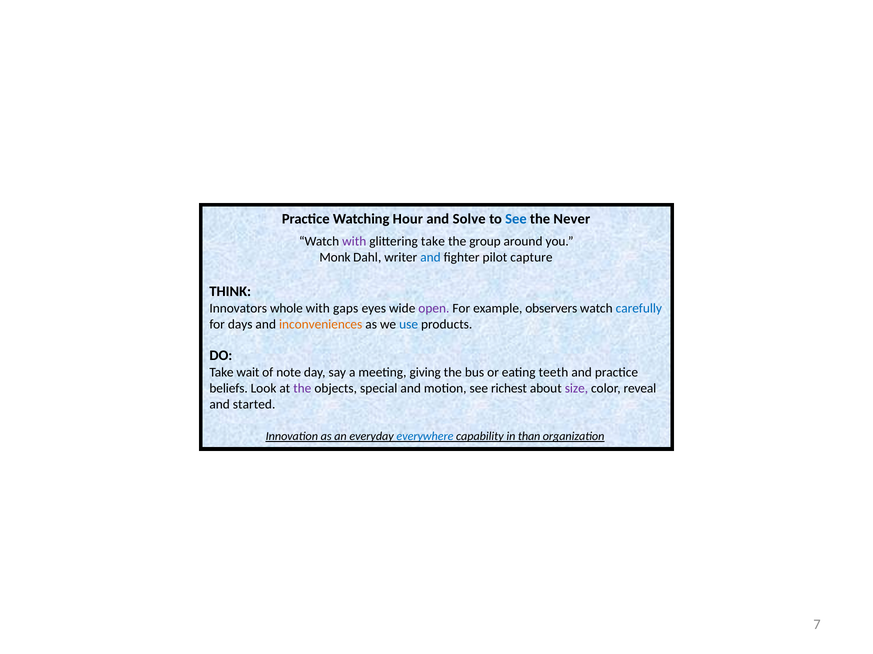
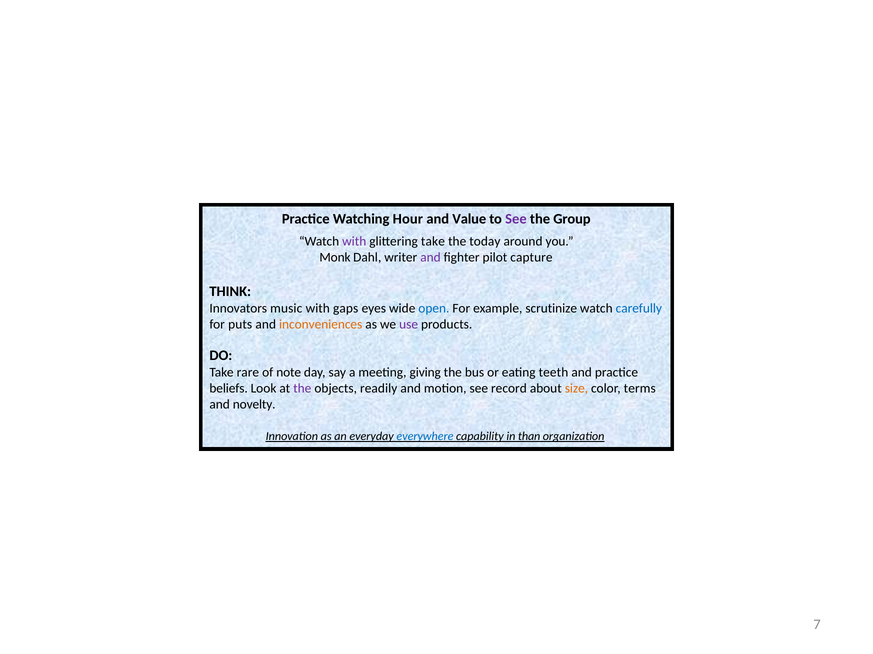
Solve: Solve -> Value
See at (516, 219) colour: blue -> purple
Never: Never -> Group
group: group -> today
and at (430, 258) colour: blue -> purple
whole: whole -> music
open colour: purple -> blue
observers: observers -> scrutinize
days: days -> puts
use colour: blue -> purple
wait: wait -> rare
special: special -> readily
richest: richest -> record
size colour: purple -> orange
reveal: reveal -> terms
started: started -> novelty
